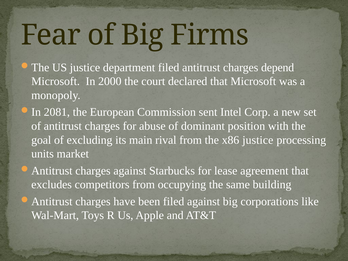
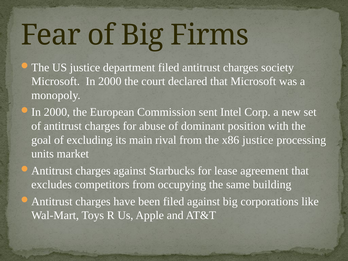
depend: depend -> society
2081 at (57, 112): 2081 -> 2000
